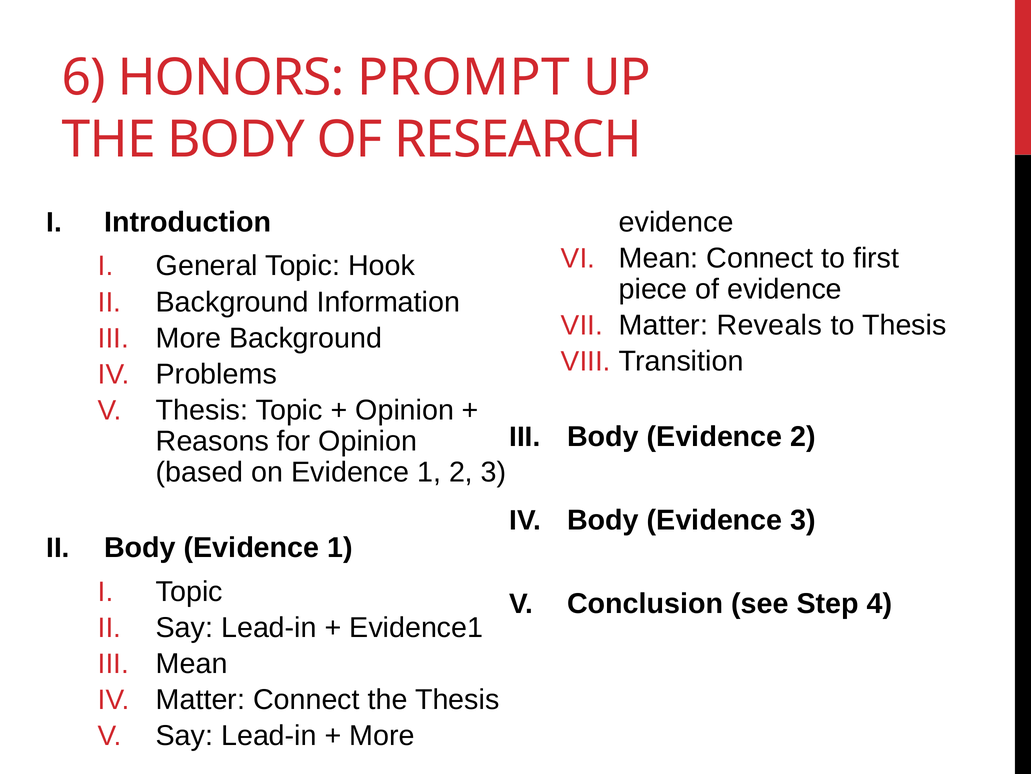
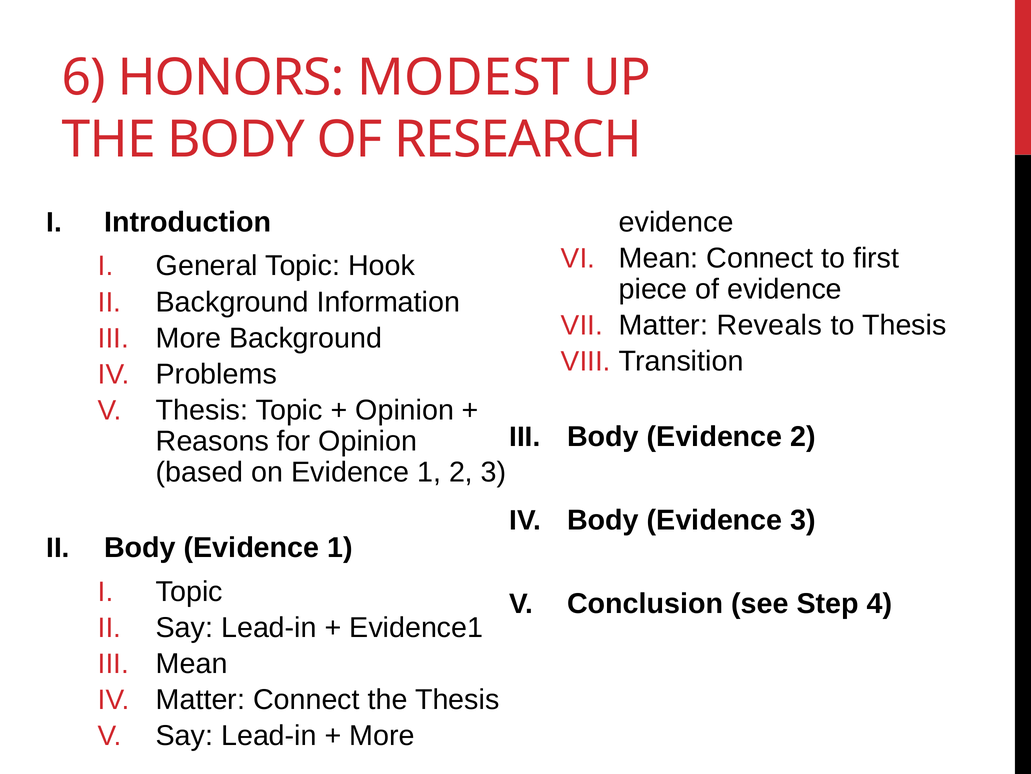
PROMPT: PROMPT -> MODEST
